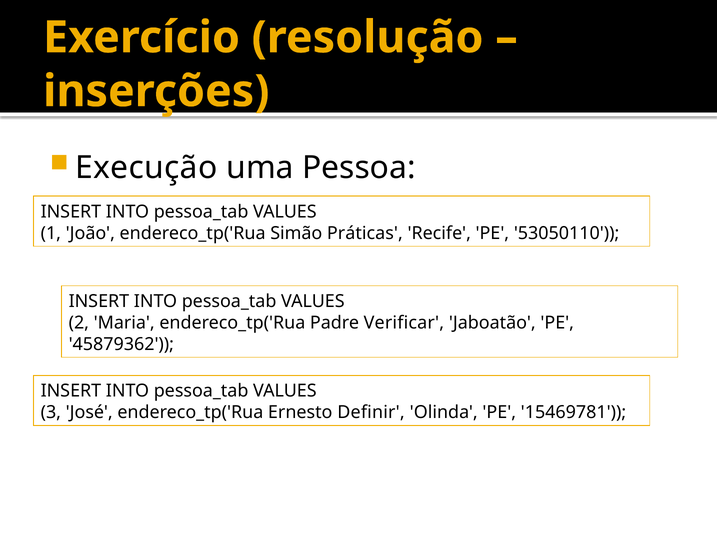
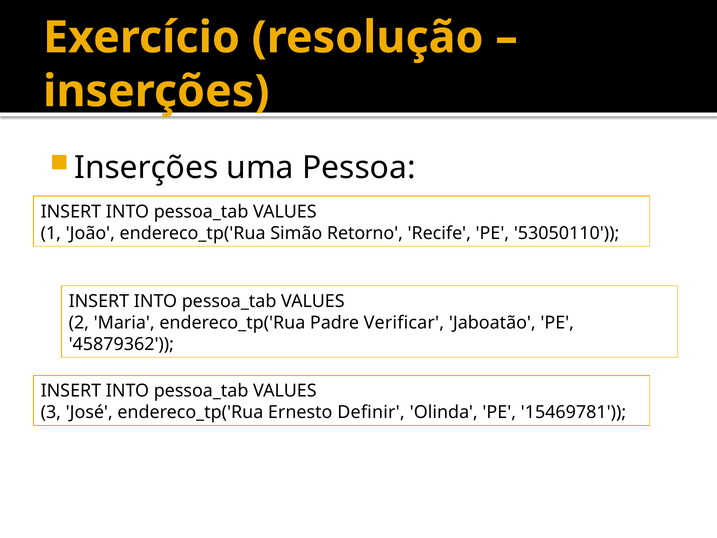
Execução at (146, 168): Execução -> Inserções
Práticas: Práticas -> Retorno
